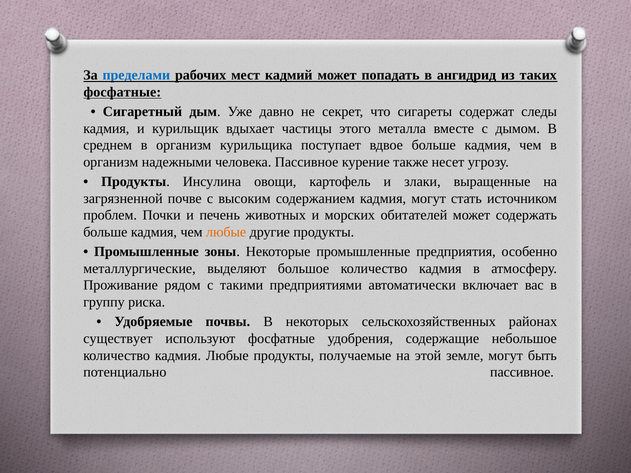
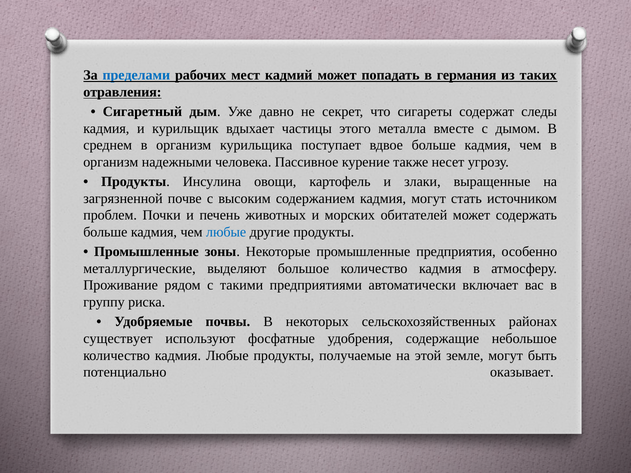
ангидрид: ангидрид -> германия
фосфатные at (122, 92): фосфатные -> отравления
любые at (226, 232) colour: orange -> blue
потенциально пассивное: пассивное -> оказывает
